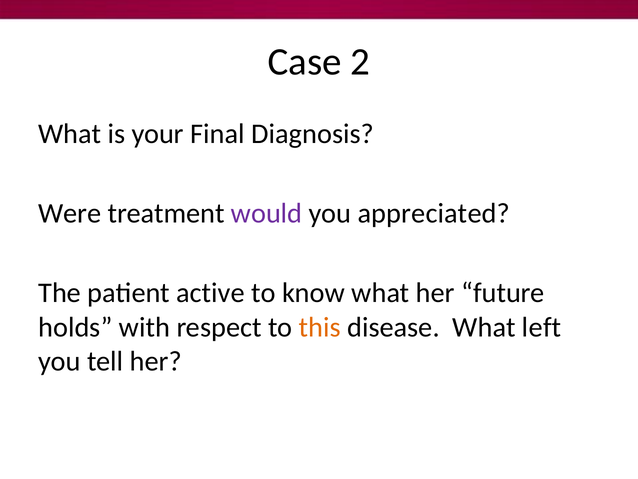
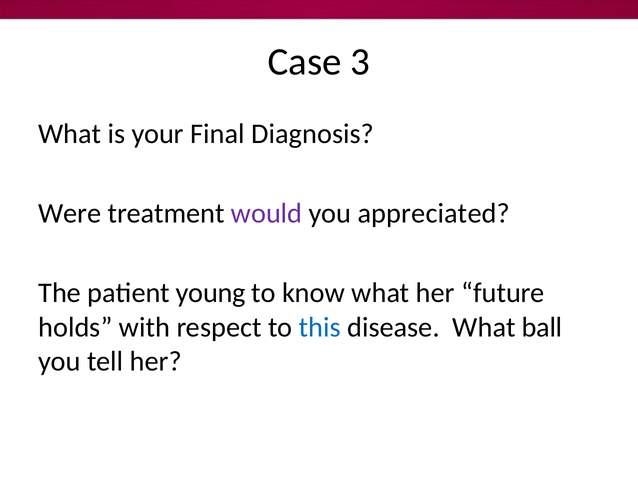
2: 2 -> 3
active: active -> young
this colour: orange -> blue
left: left -> ball
